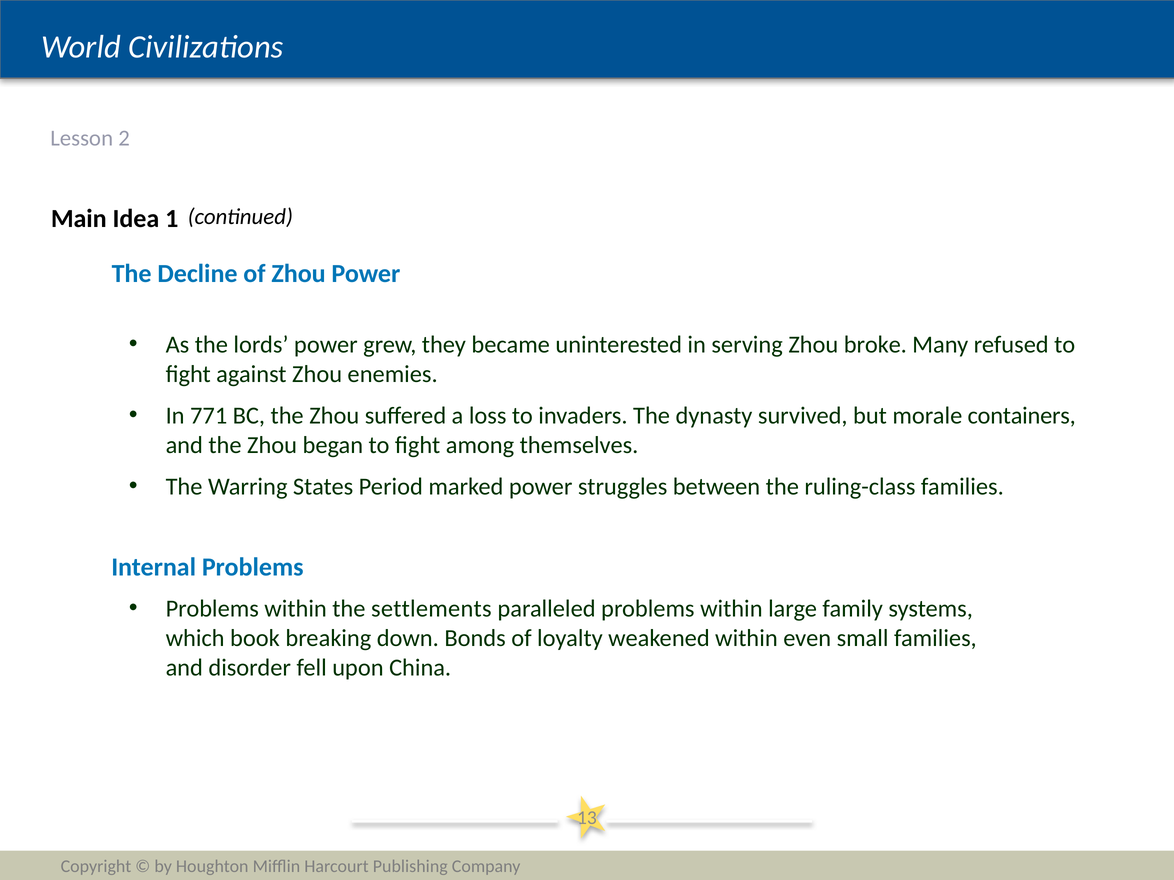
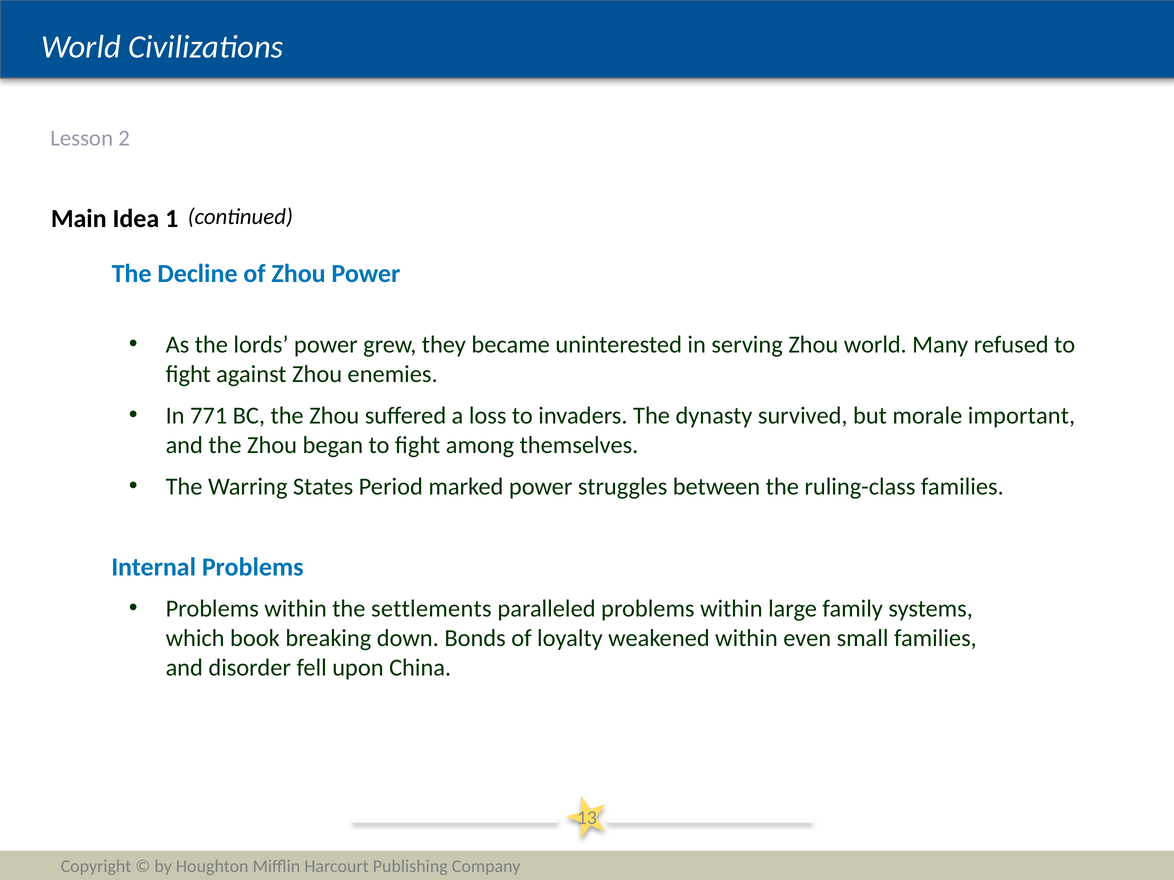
Zhou broke: broke -> world
containers: containers -> important
